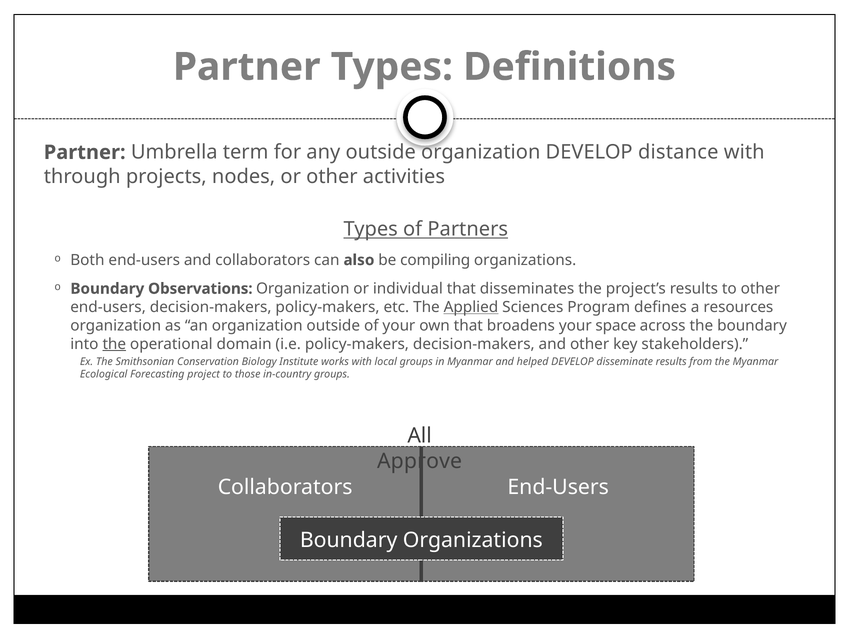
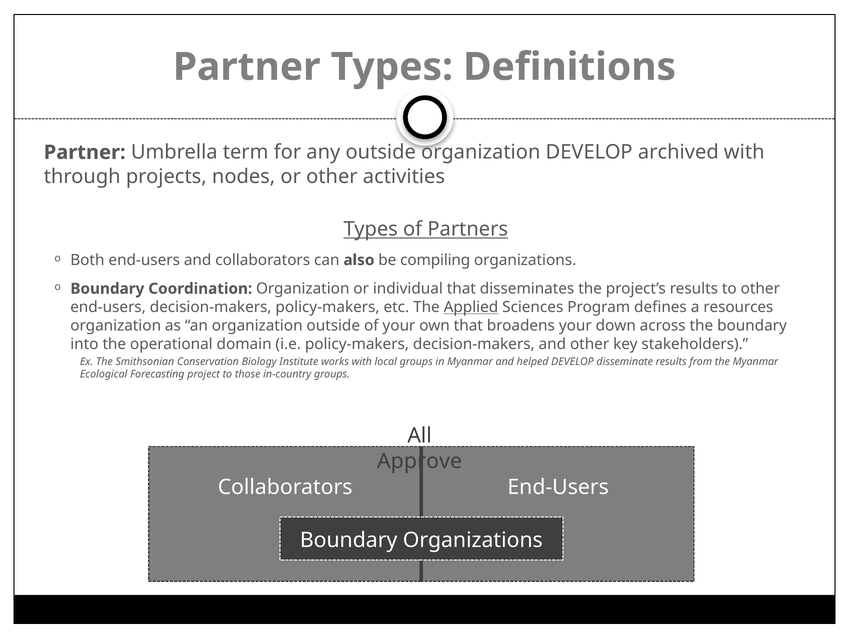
distance: distance -> archived
Observations: Observations -> Coordination
space: space -> down
the at (114, 344) underline: present -> none
